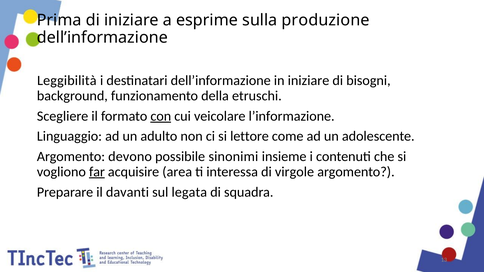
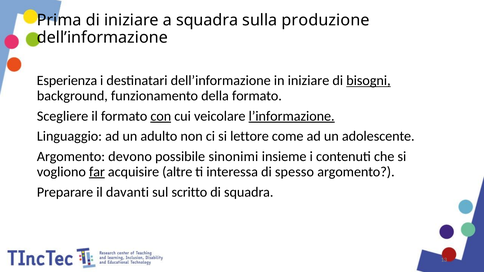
a esprime: esprime -> squadra
Leggibilità: Leggibilità -> Esperienza
bisogni underline: none -> present
della etruschi: etruschi -> formato
l’informazione underline: none -> present
area: area -> altre
virgole: virgole -> spesso
legata: legata -> scritto
